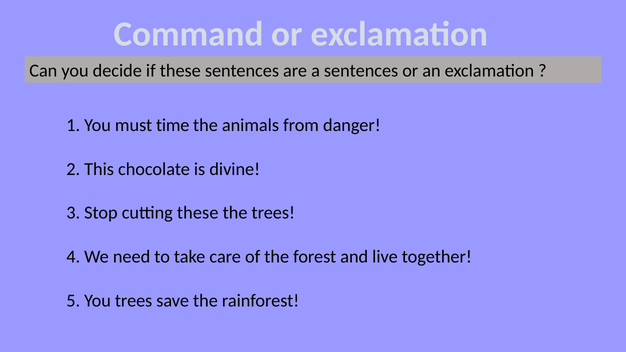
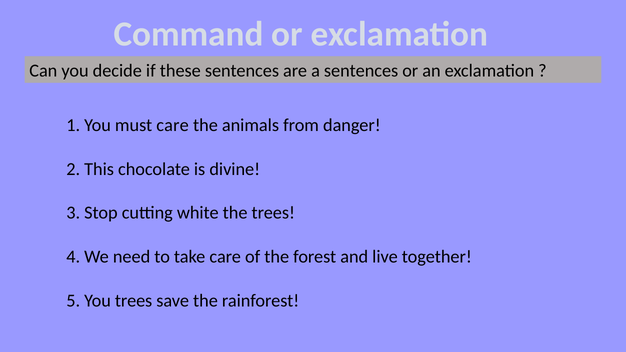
must time: time -> care
cutting these: these -> white
